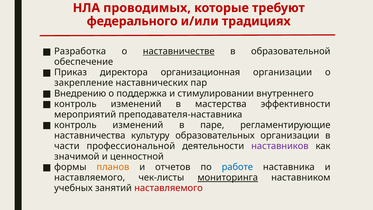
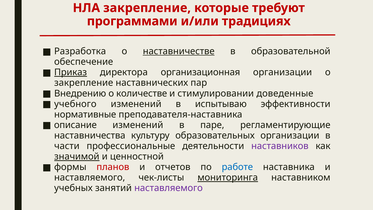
НЛА проводимых: проводимых -> закрепление
федерального: федерального -> программами
Приказ underline: none -> present
поддержка: поддержка -> количестве
внутреннего: внутреннего -> доведенные
контроль at (75, 104): контроль -> учебного
мастерства: мастерства -> испытываю
мероприятий: мероприятий -> нормативные
контроль at (75, 125): контроль -> описание
профессиональной: профессиональной -> профессиональные
значимой underline: none -> present
планов colour: orange -> red
наставляемого at (169, 188) colour: red -> purple
